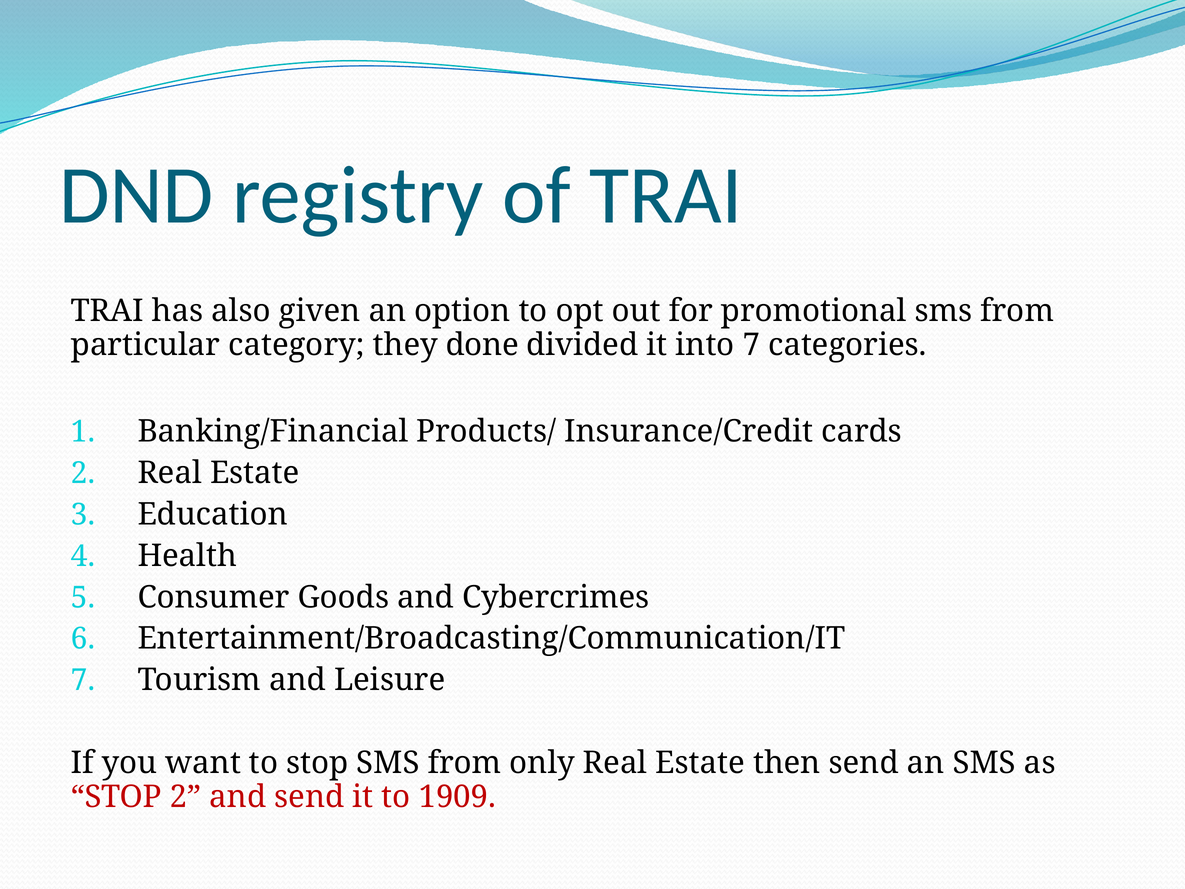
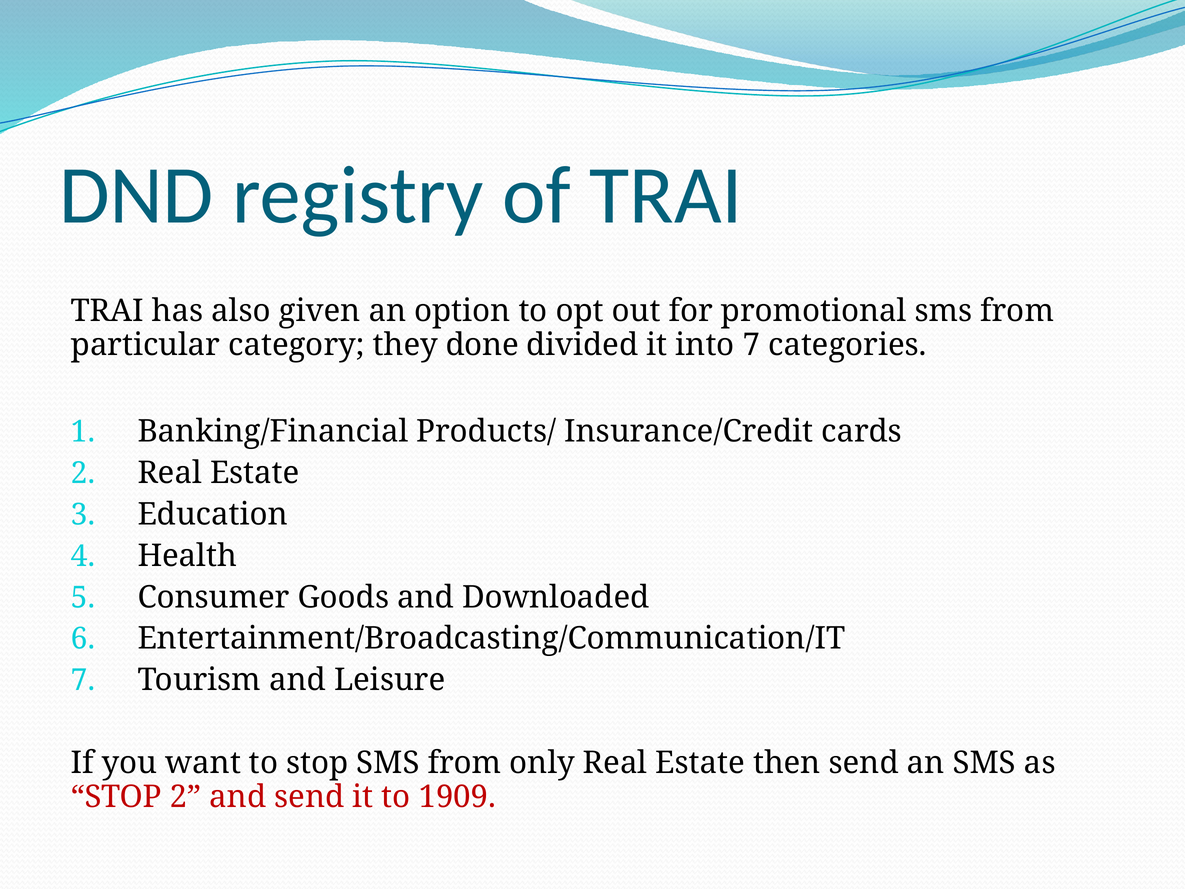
Cybercrimes: Cybercrimes -> Downloaded
